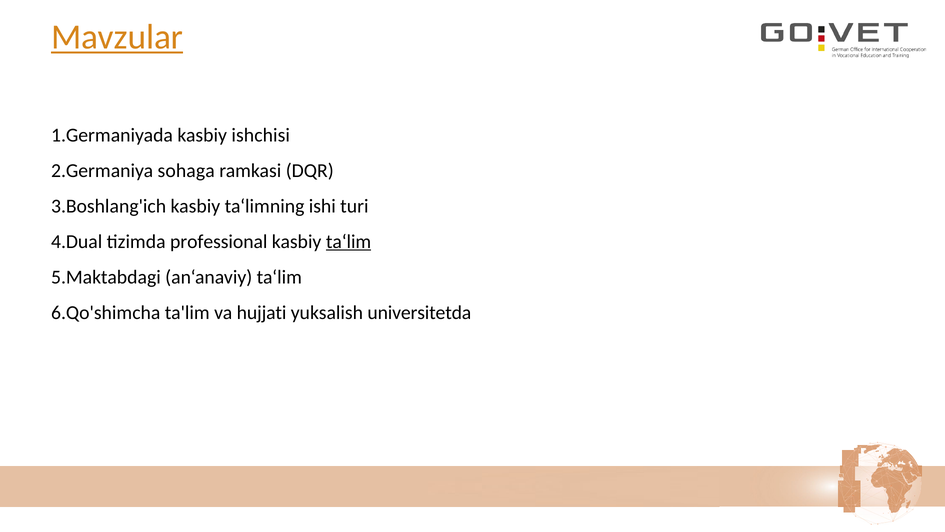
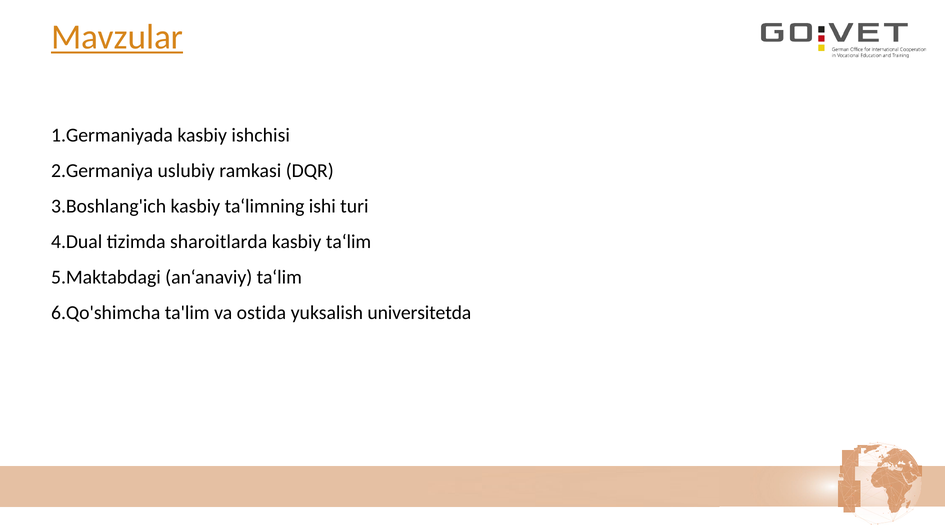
sohaga: sohaga -> uslubiy
professional: professional -> sharoitlarda
ta‘lim at (349, 241) underline: present -> none
hujjati: hujjati -> ostida
